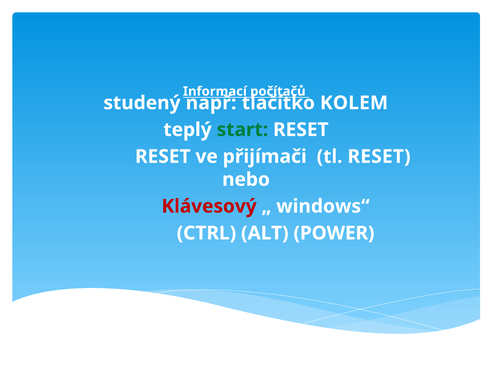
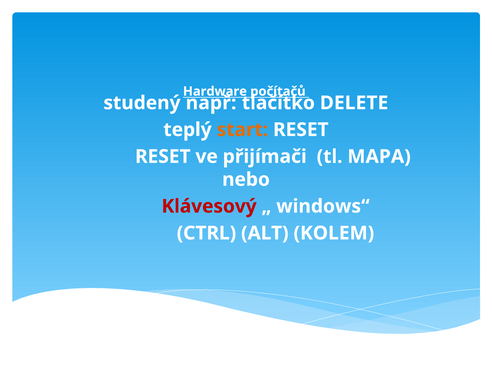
Informací: Informací -> Hardware
KOLEM: KOLEM -> DELETE
start colour: green -> orange
tl RESET: RESET -> MAPA
POWER: POWER -> KOLEM
